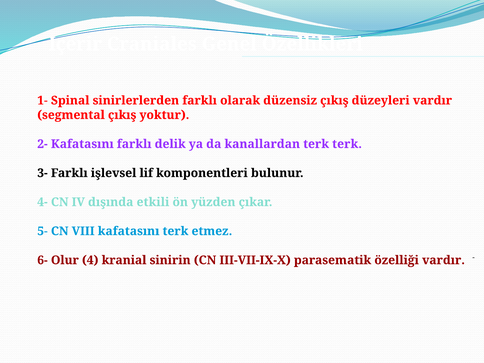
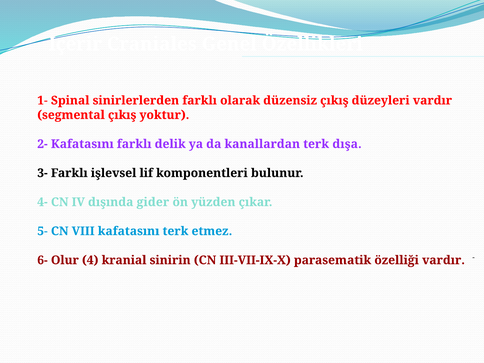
terk terk: terk -> dışa
etkili: etkili -> gider
